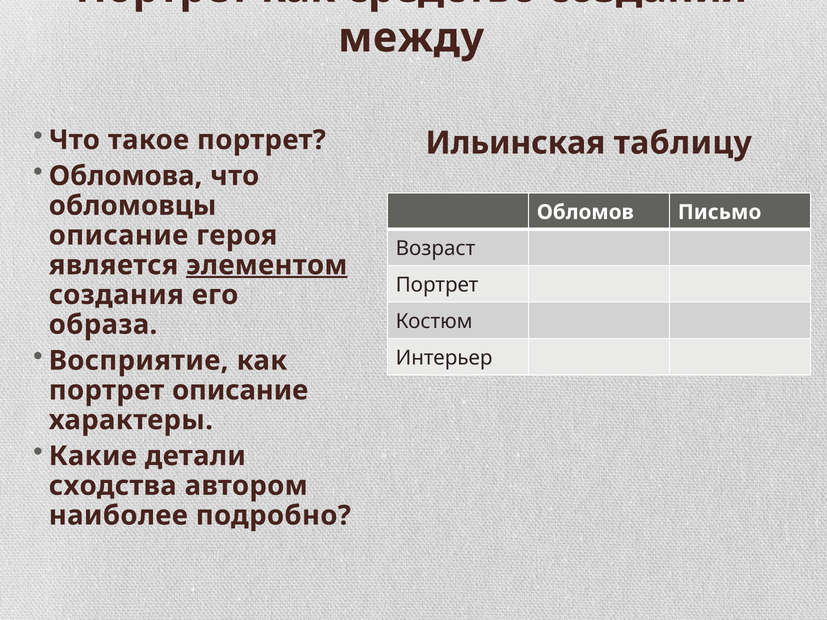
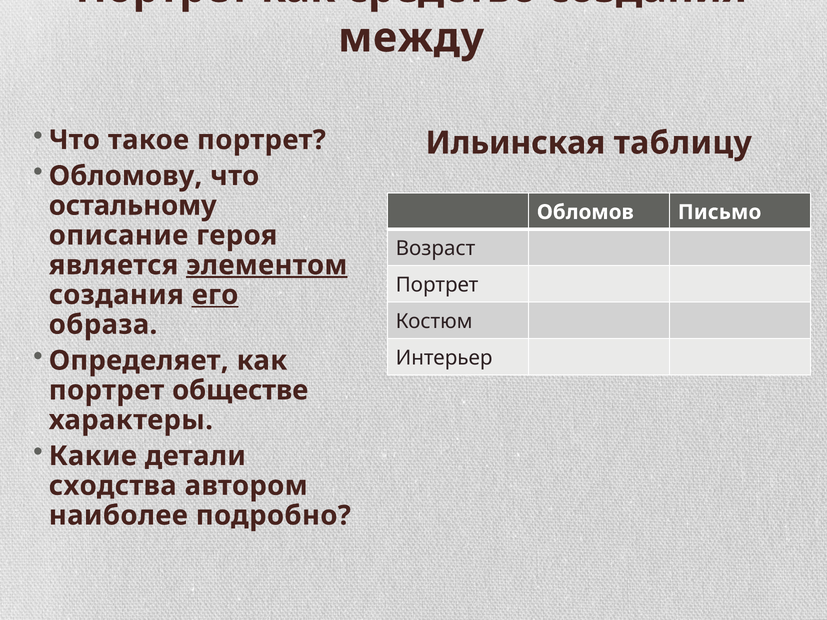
Обломова: Обломова -> Обломову
обломовцы: обломовцы -> остальному
его underline: none -> present
Восприятие: Восприятие -> Определяет
портрет описание: описание -> обществе
